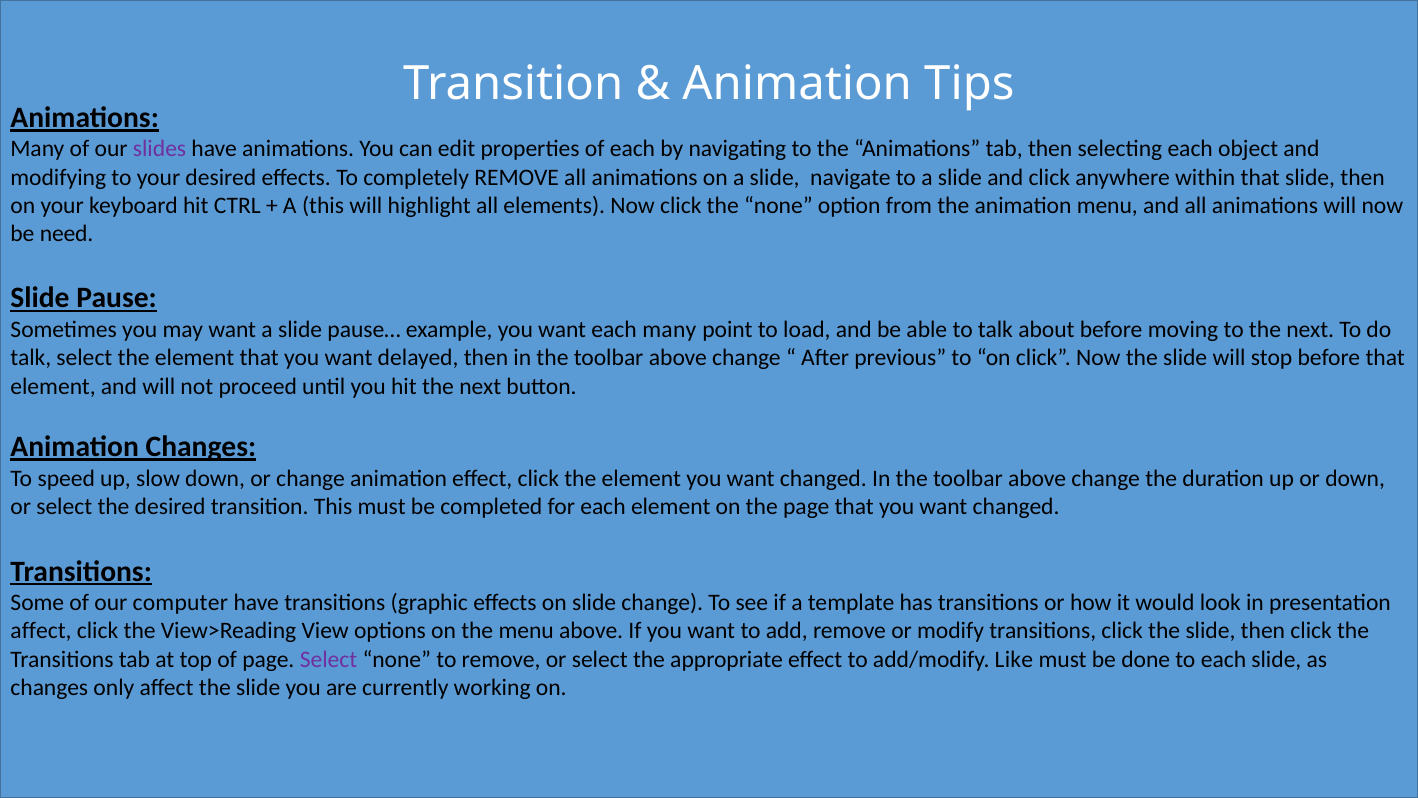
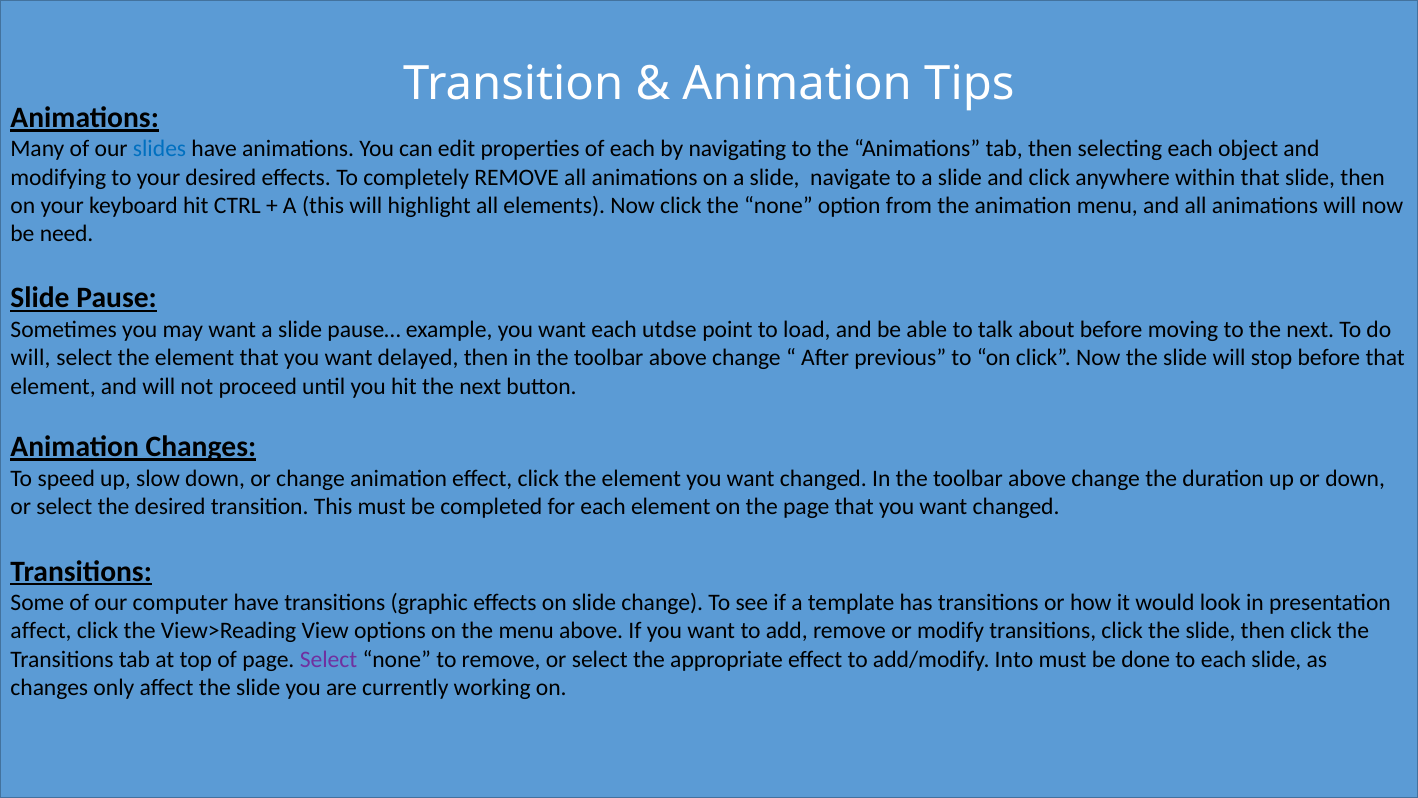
slides colour: purple -> blue
each many: many -> utdse
talk at (31, 358): talk -> will
Like: Like -> Into
